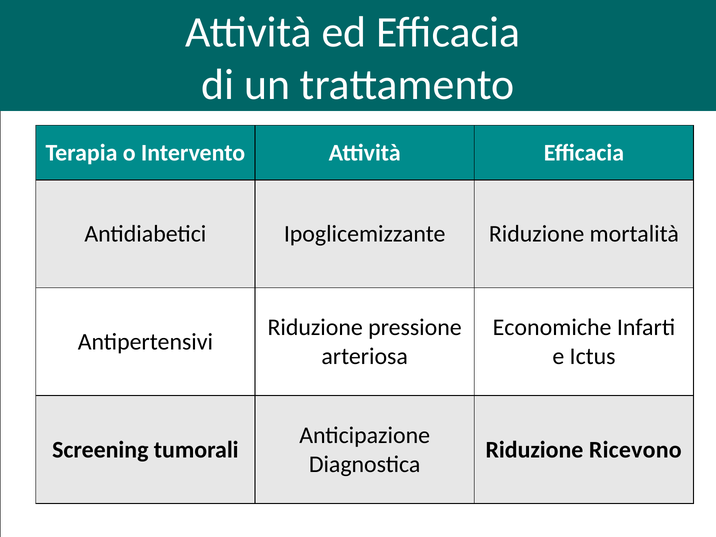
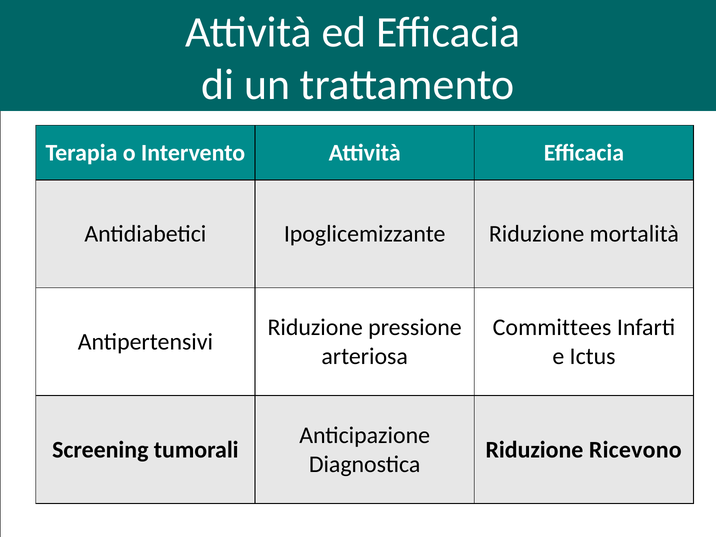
Economiche: Economiche -> Committees
